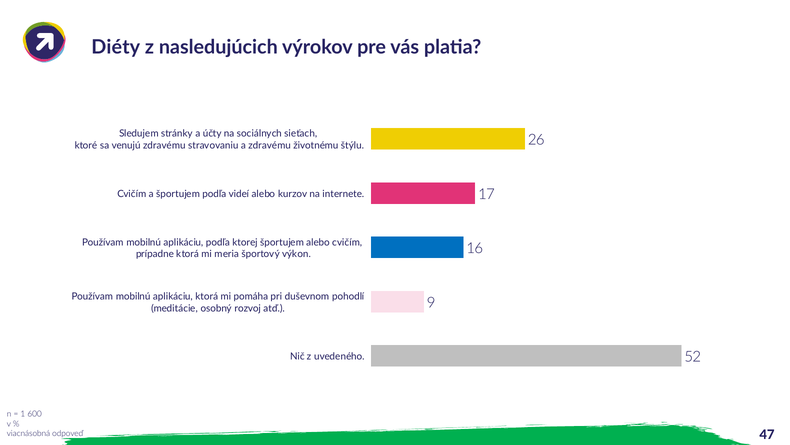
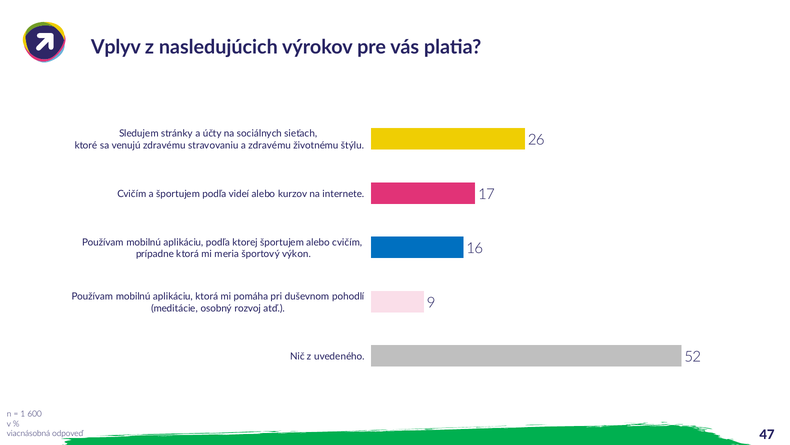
Diéty: Diéty -> Vplyv
